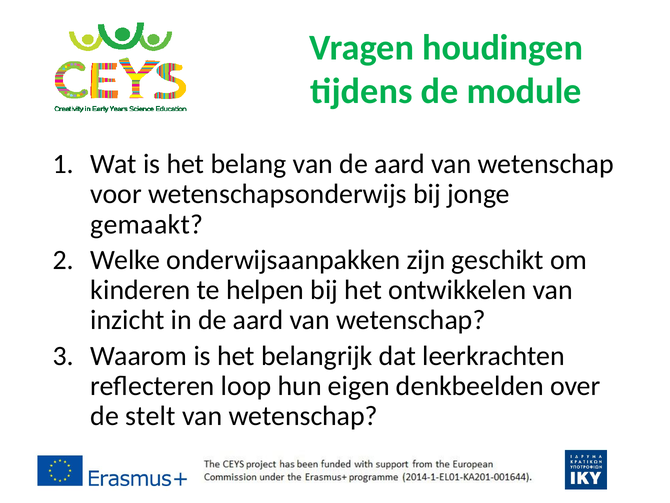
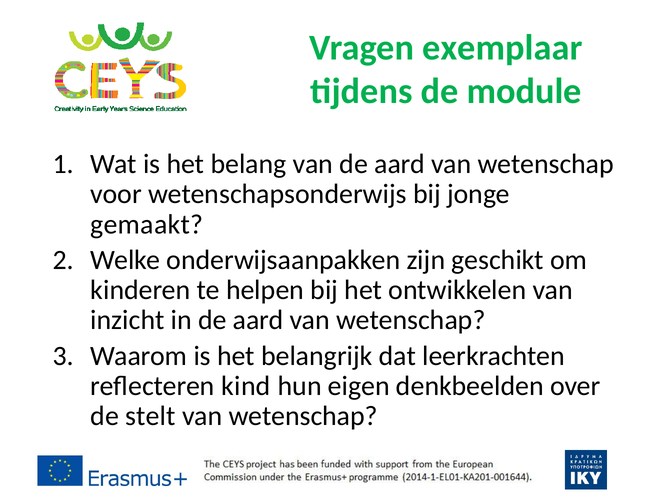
houdingen: houdingen -> exemplaar
loop: loop -> kind
